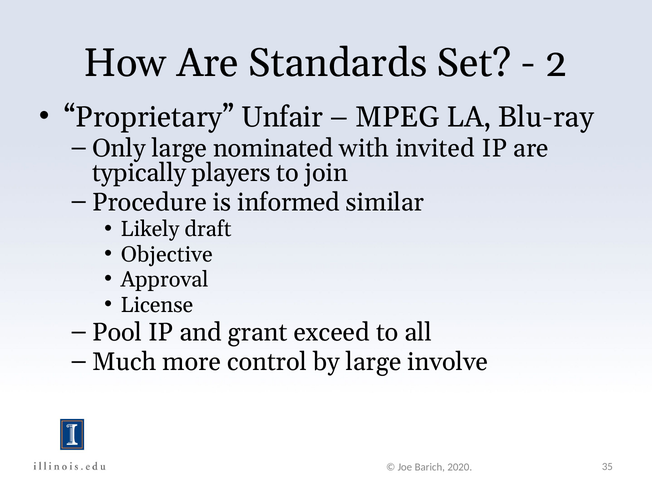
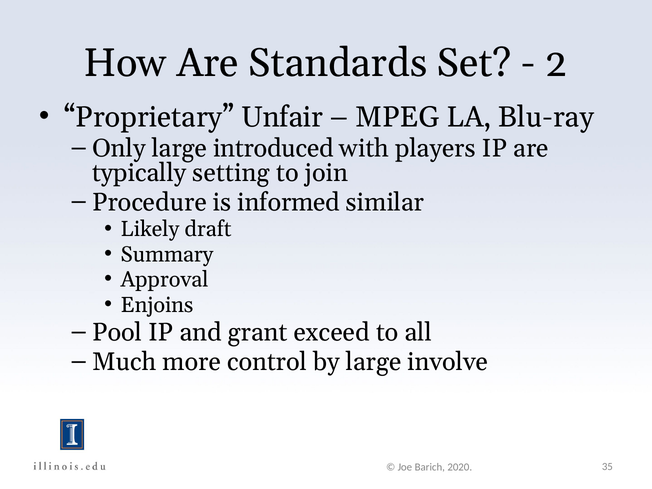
nominated: nominated -> introduced
invited: invited -> players
players: players -> setting
Objective: Objective -> Summary
License: License -> Enjoins
